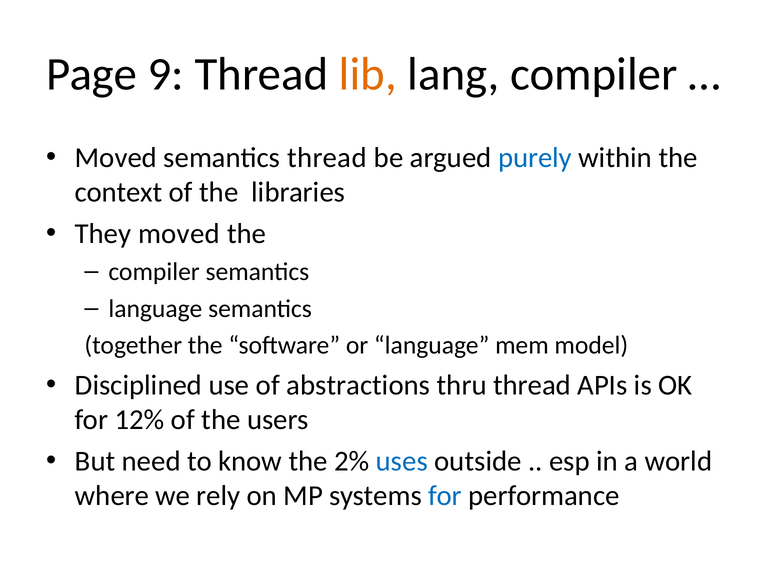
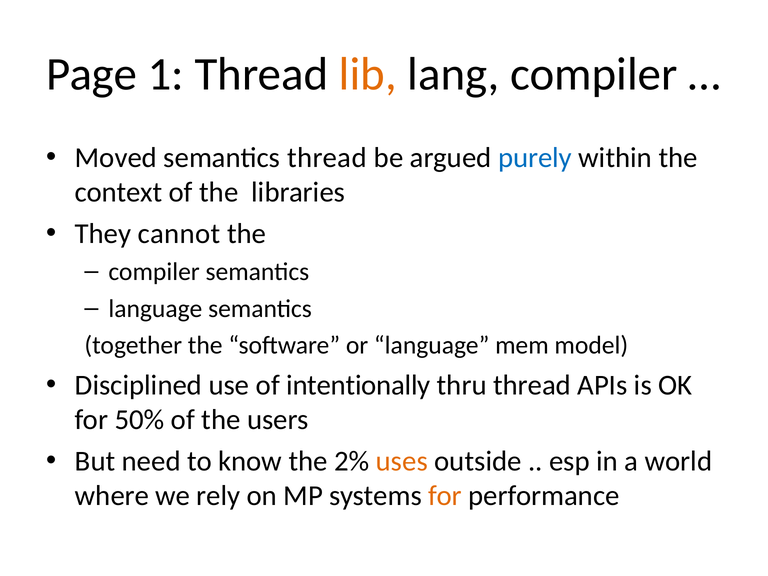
9: 9 -> 1
They moved: moved -> cannot
abstractions: abstractions -> intentionally
12%: 12% -> 50%
uses colour: blue -> orange
for at (445, 496) colour: blue -> orange
